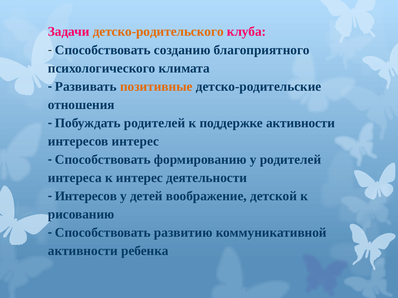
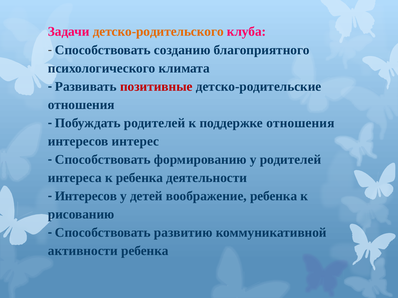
позитивные colour: orange -> red
поддержке активности: активности -> отношения
к интерес: интерес -> ребенка
воображение детской: детской -> ребенка
